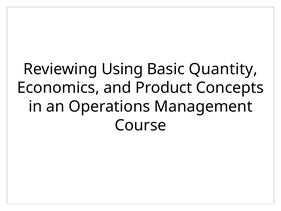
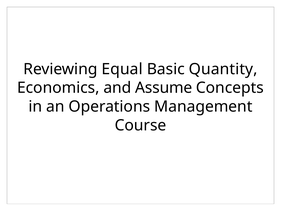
Using: Using -> Equal
Product: Product -> Assume
